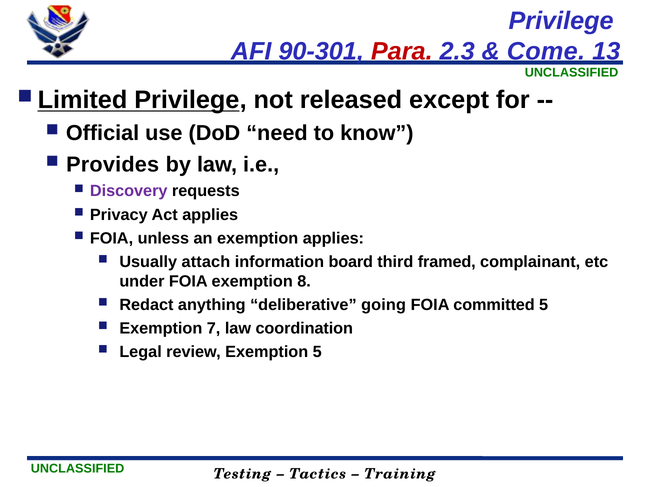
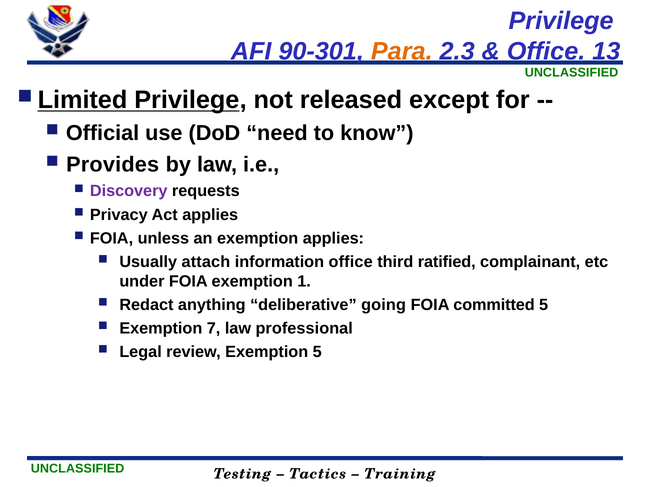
Para colour: red -> orange
Come at (546, 51): Come -> Office
information board: board -> office
framed: framed -> ratified
8: 8 -> 1
coordination: coordination -> professional
